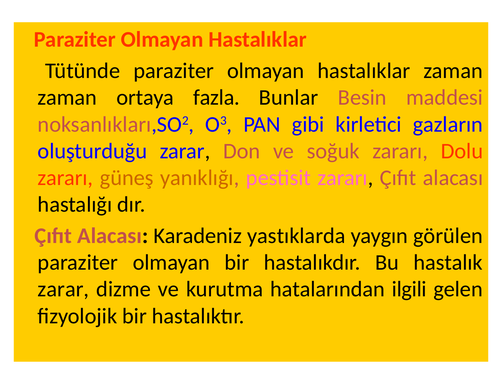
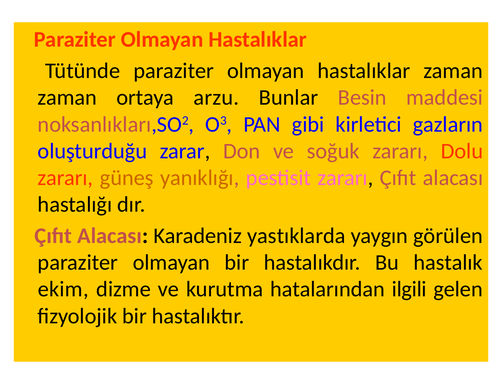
fazla: fazla -> arzu
zarar at (63, 290): zarar -> ekim
